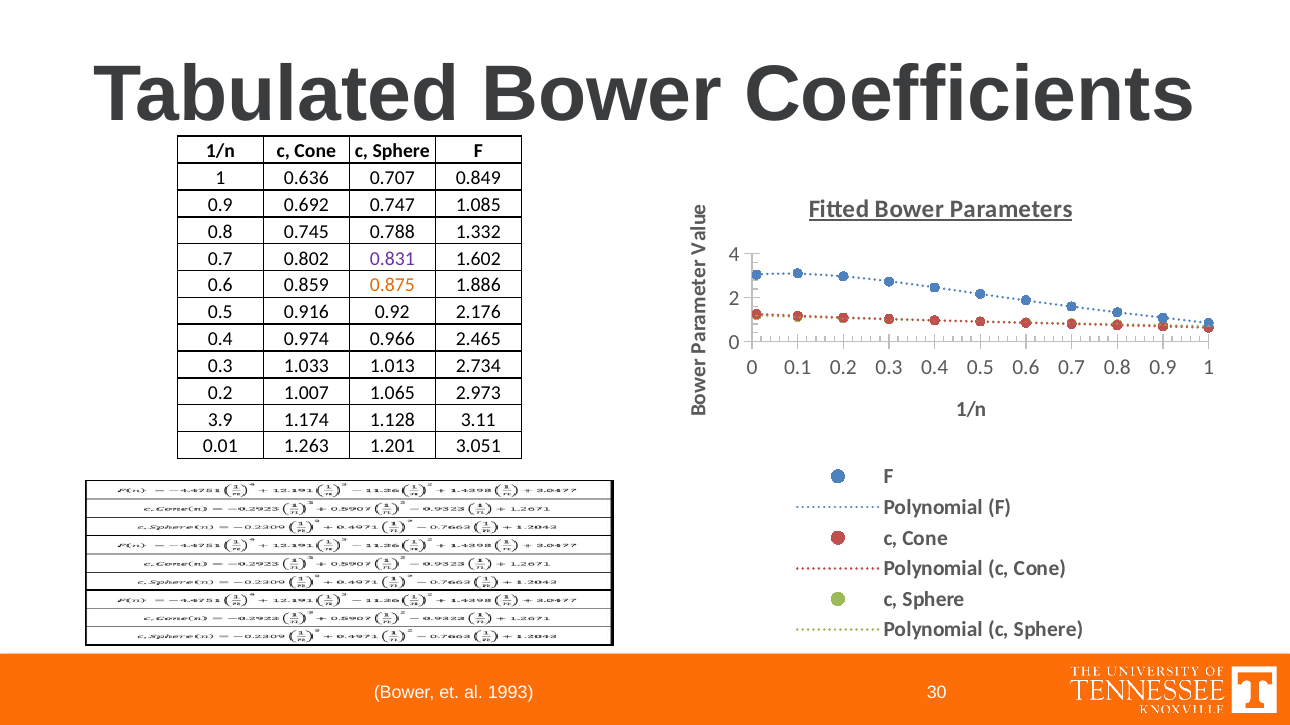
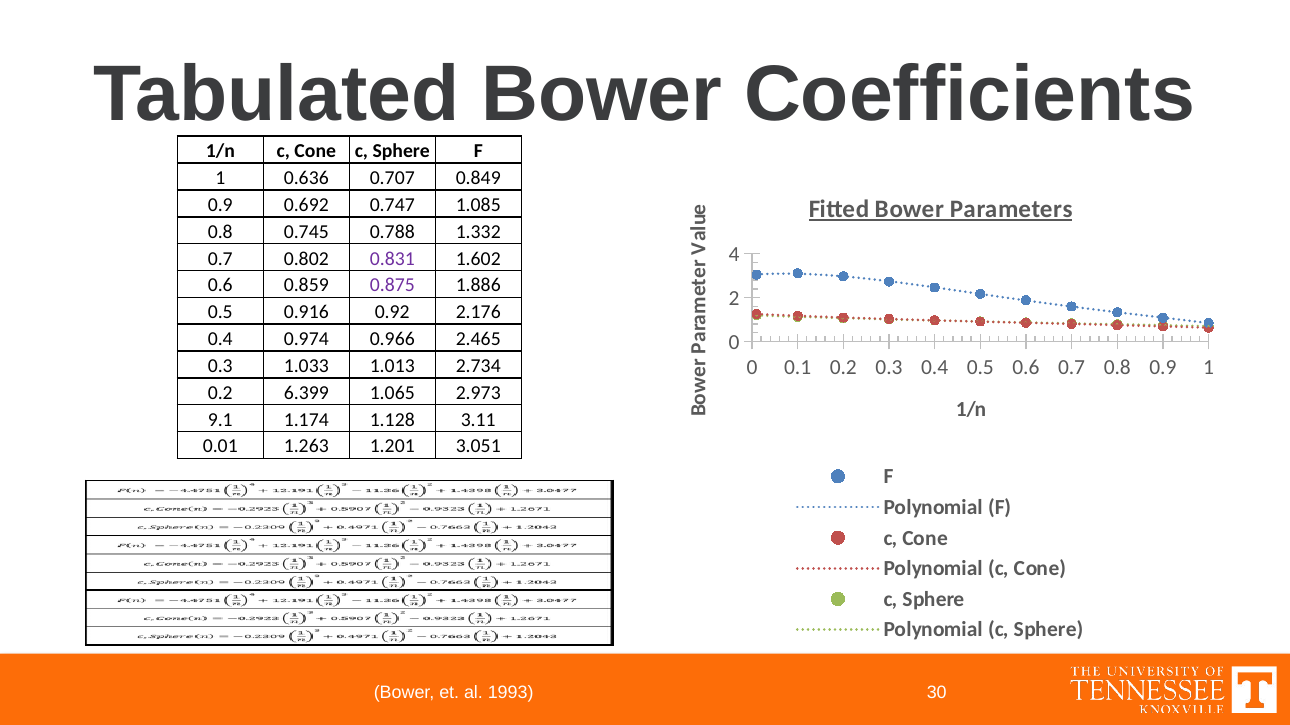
0.875 colour: orange -> purple
1.007: 1.007 -> 6.399
3.9: 3.9 -> 9.1
